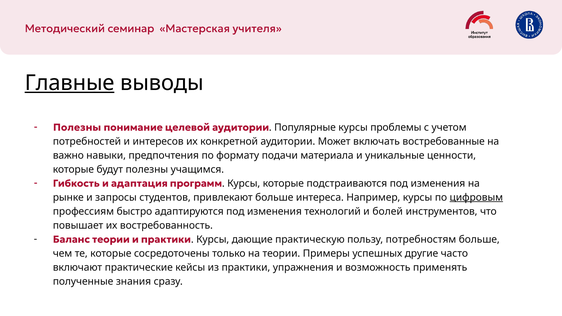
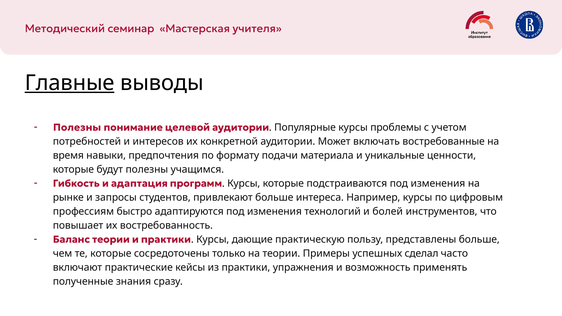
важно: важно -> время
цифровым underline: present -> none
потребностям: потребностям -> представлены
другие: другие -> сделал
